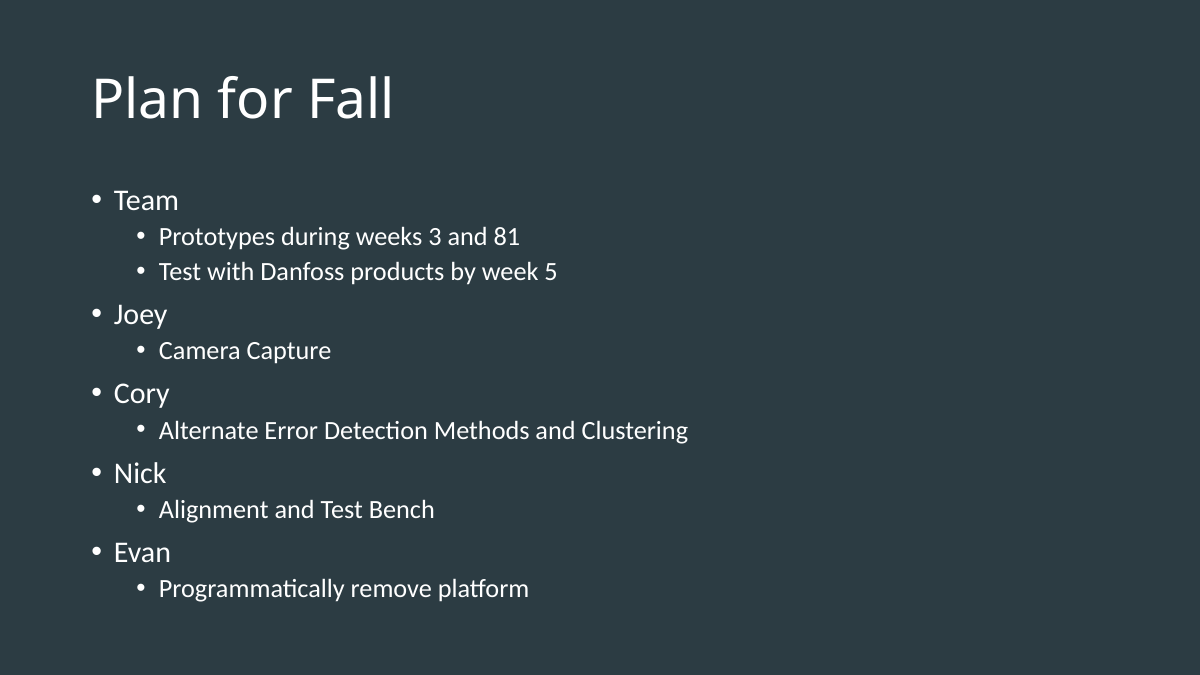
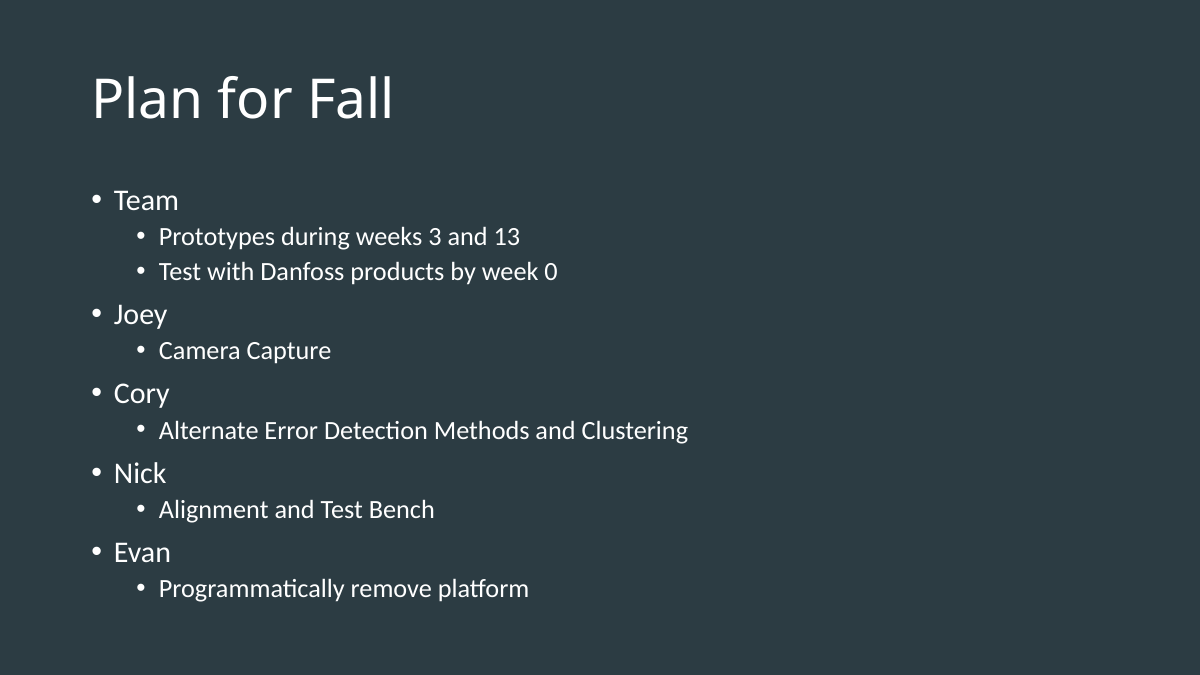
81: 81 -> 13
5: 5 -> 0
